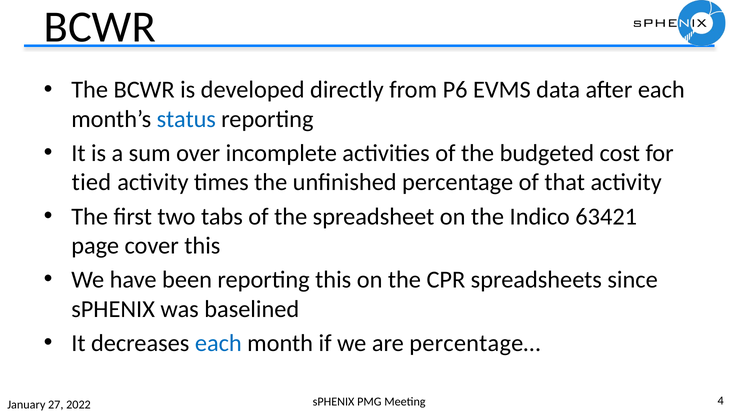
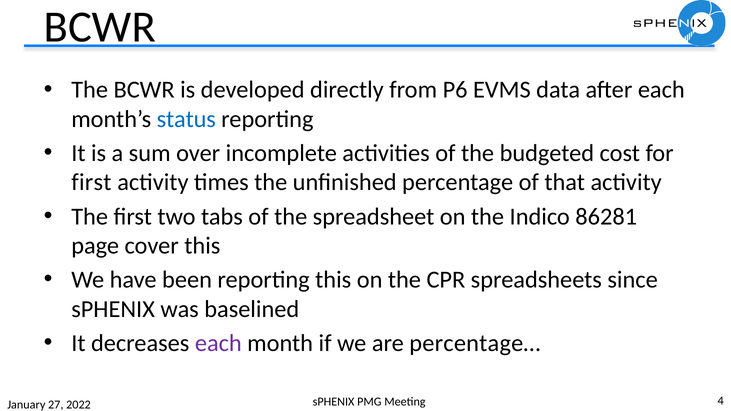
tied at (91, 182): tied -> first
63421: 63421 -> 86281
each at (218, 343) colour: blue -> purple
